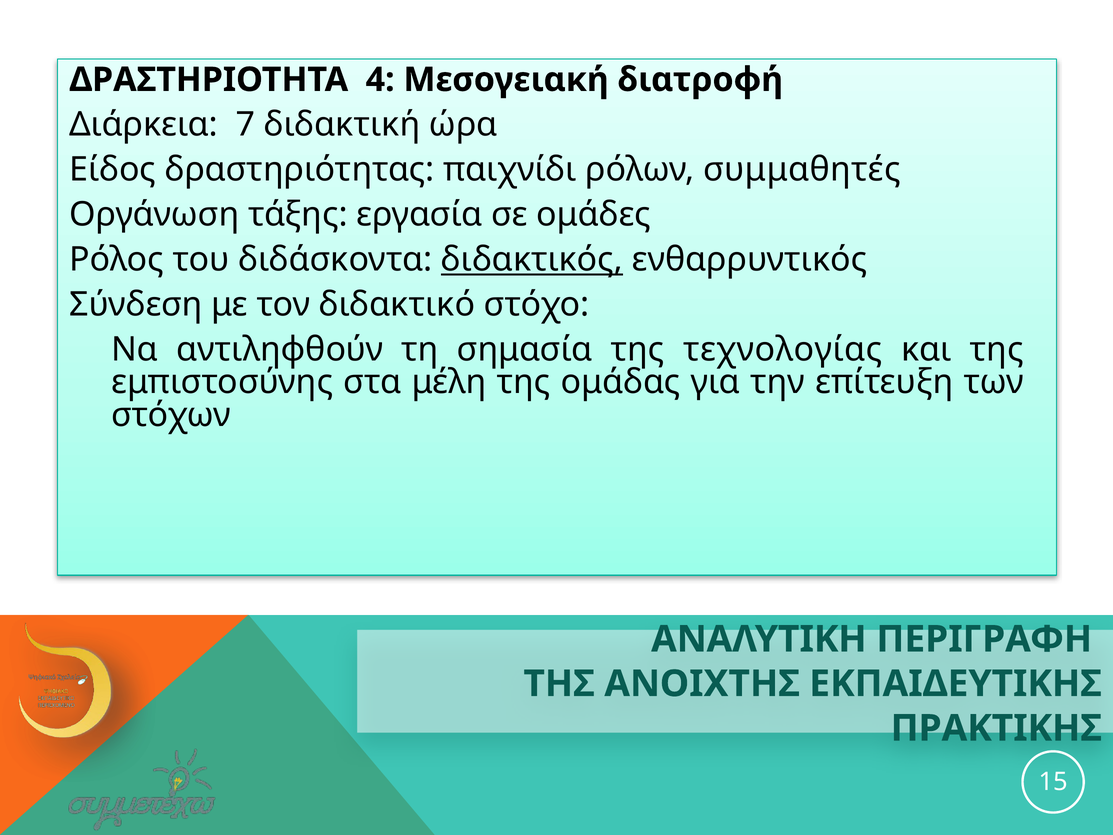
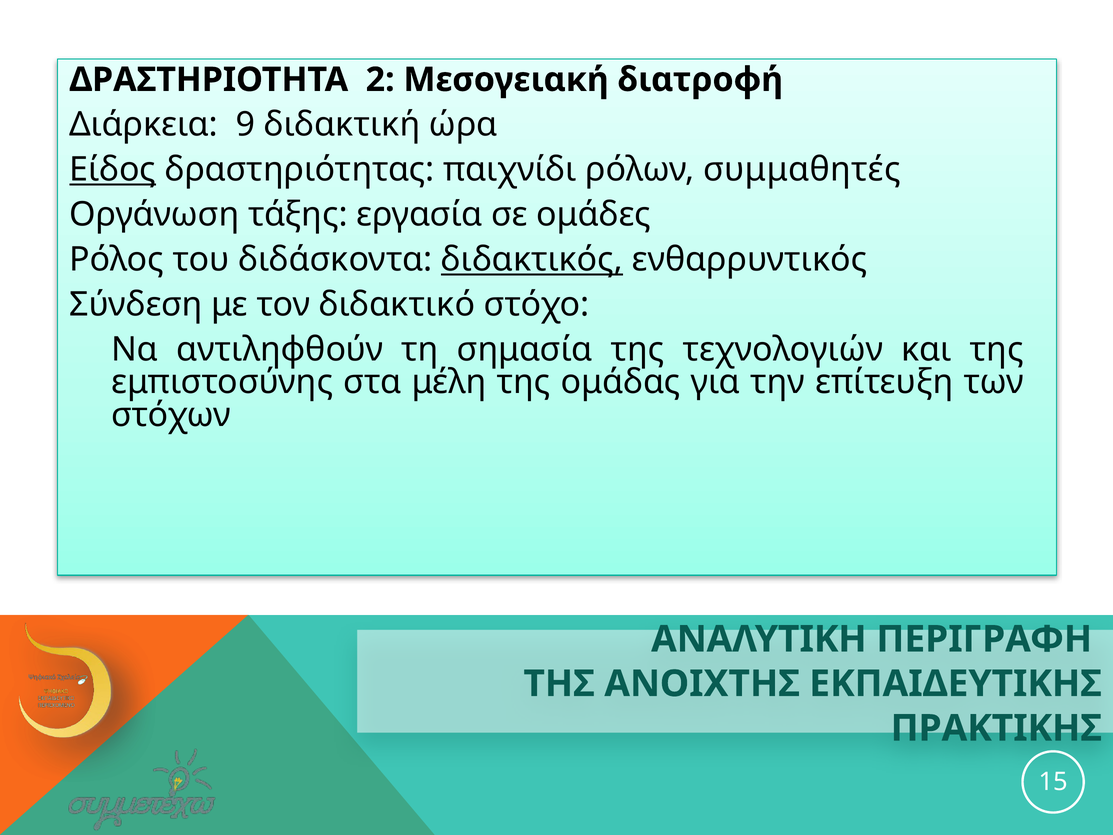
4: 4 -> 2
7: 7 -> 9
Είδος underline: none -> present
τεχνολογίας: τεχνολογίας -> τεχνολογιών
